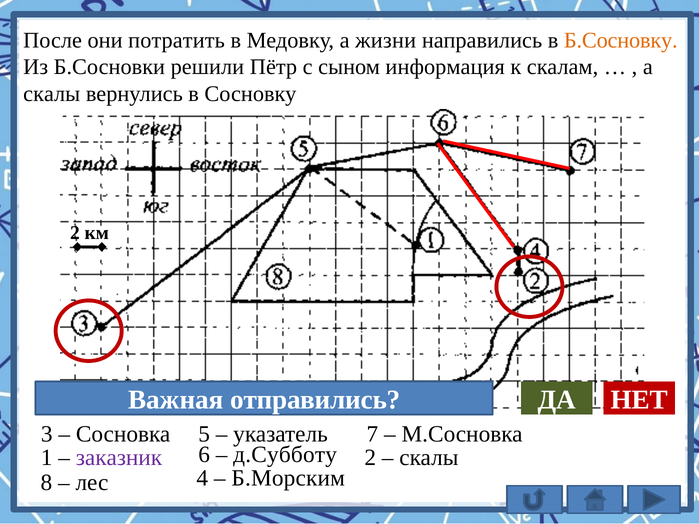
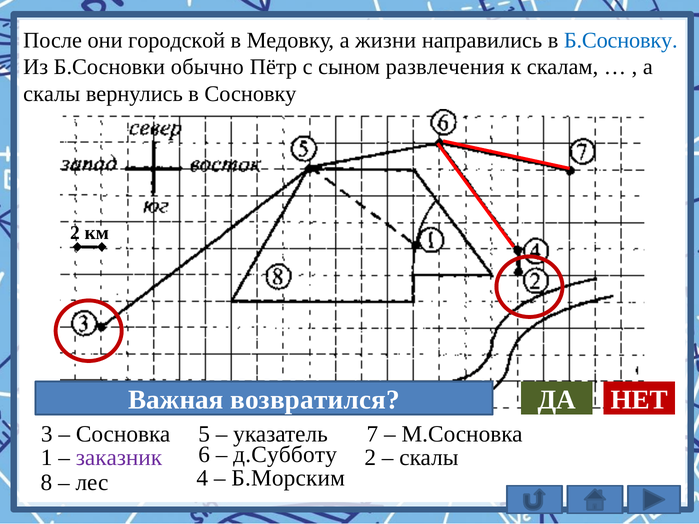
потратить: потратить -> городской
Б.Сосновку colour: orange -> blue
решили: решили -> обычно
информация: информация -> развлечения
отправились: отправились -> возвратился
